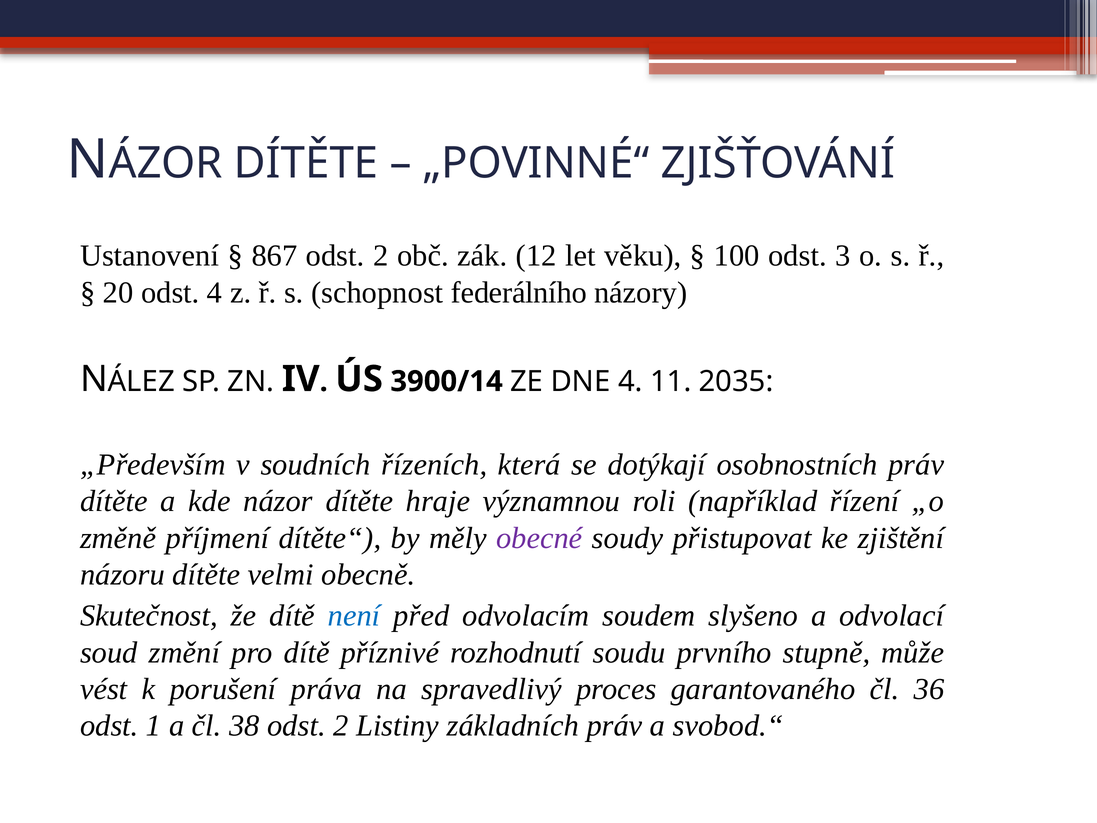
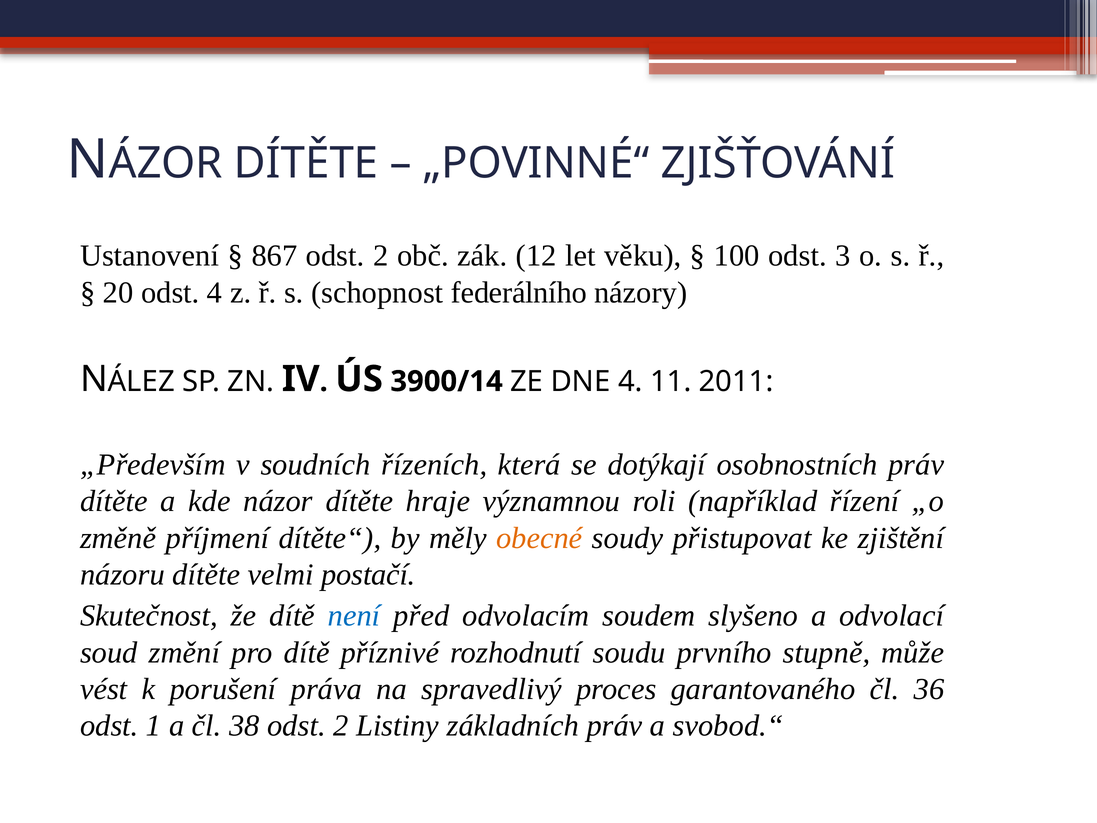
2035: 2035 -> 2011
obecné colour: purple -> orange
obecně: obecně -> postačí
